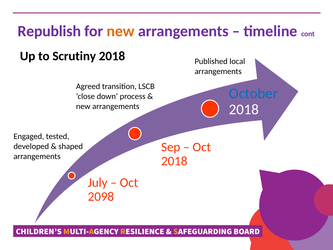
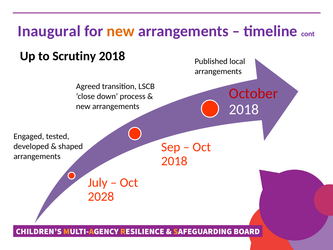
Republish: Republish -> Inaugural
October colour: blue -> red
2098: 2098 -> 2028
